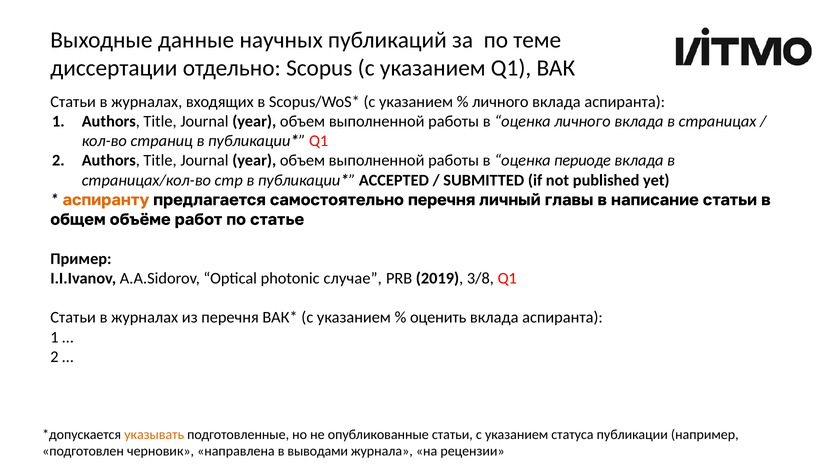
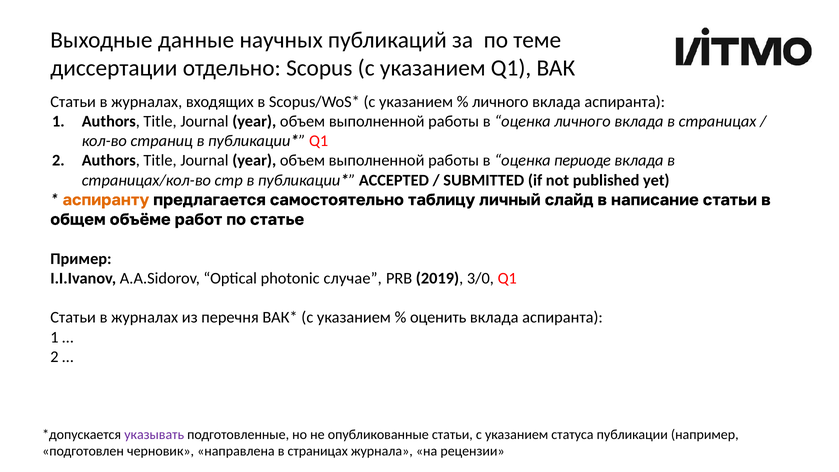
самостоятельно перечня: перечня -> таблицу
главы: главы -> слайд
3/8: 3/8 -> 3/0
указывать colour: orange -> purple
направлена в выводами: выводами -> страницах
